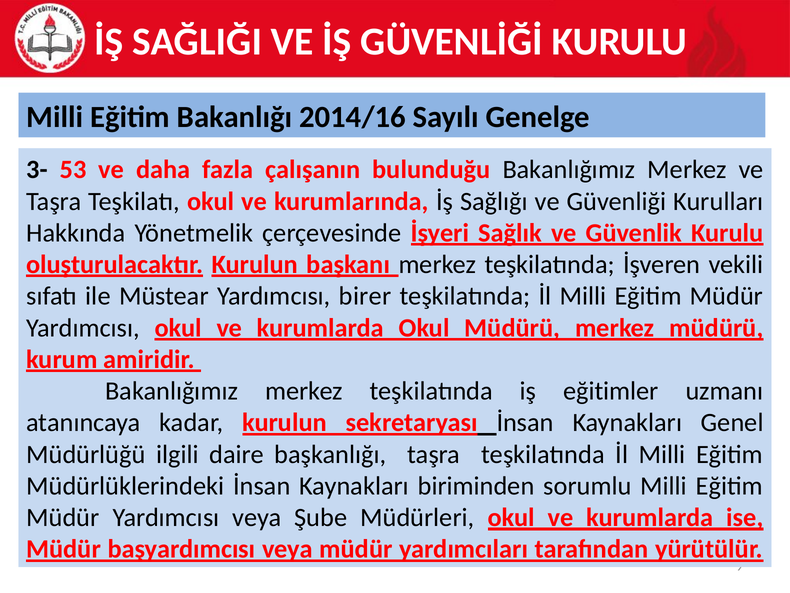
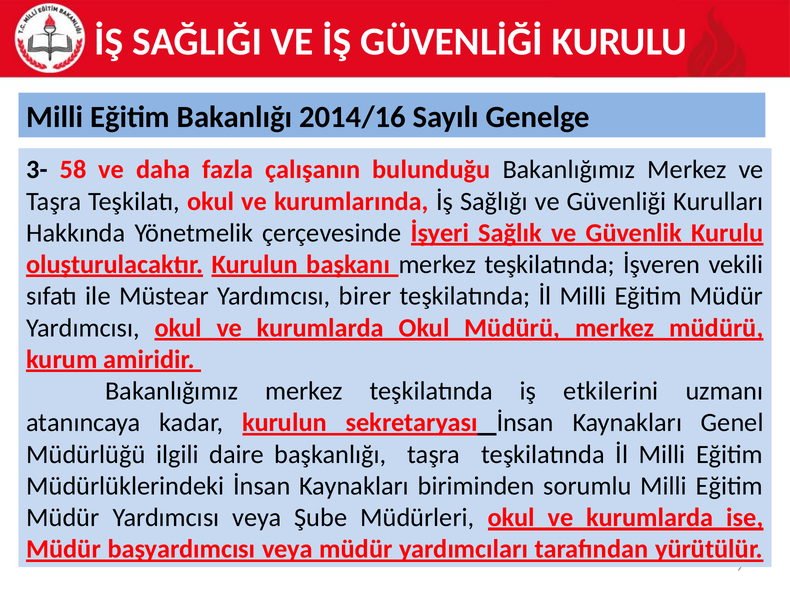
53: 53 -> 58
eğitimler: eğitimler -> etkilerini
